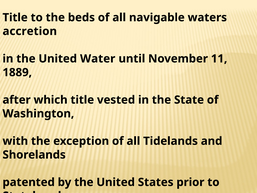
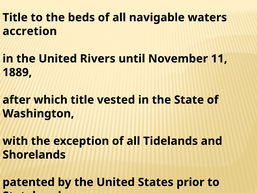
Water: Water -> Rivers
